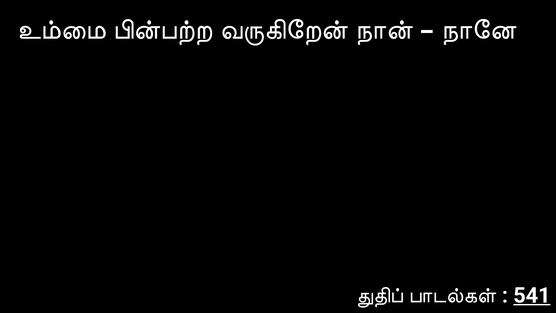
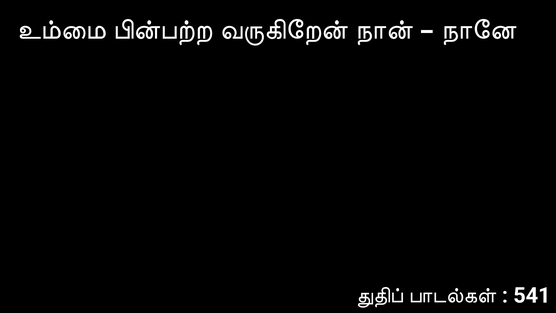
541 underline: present -> none
